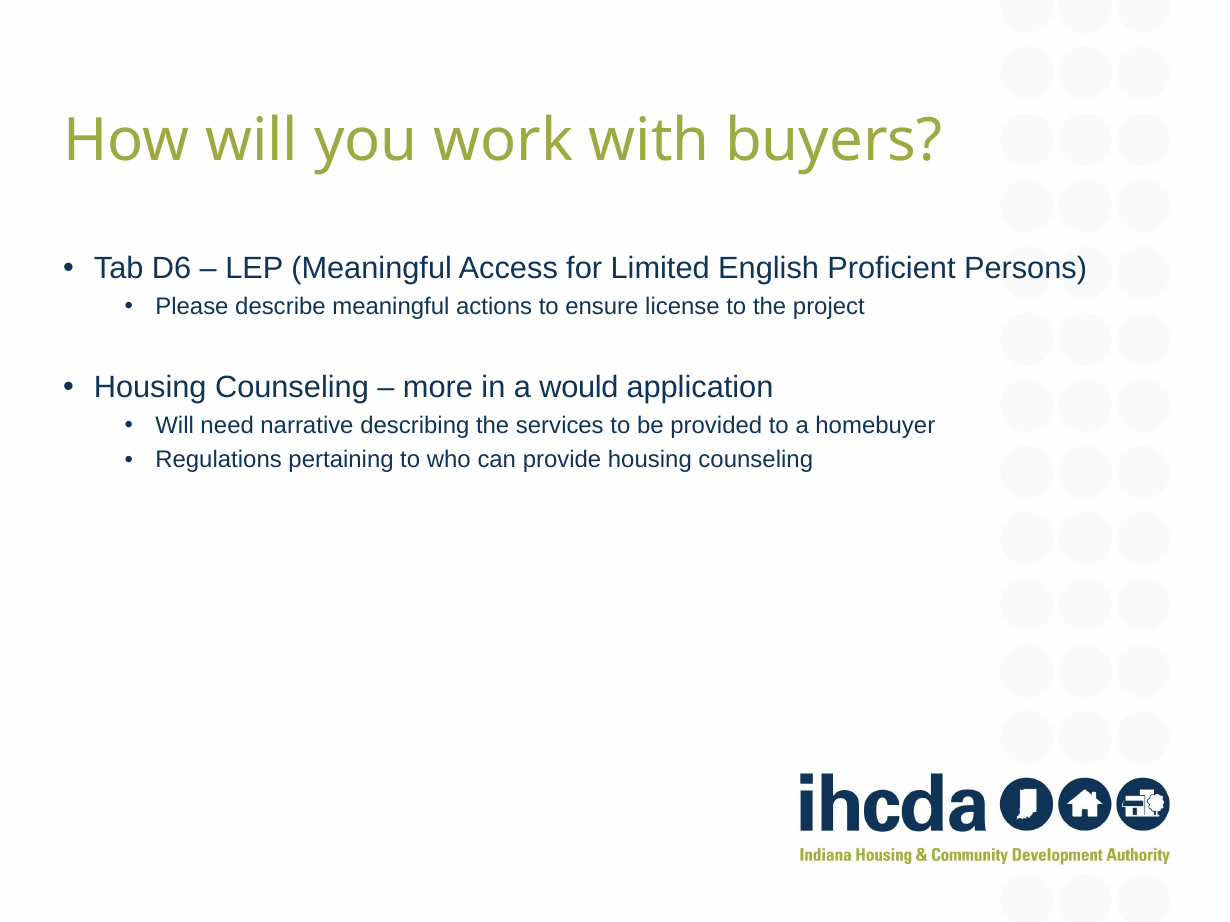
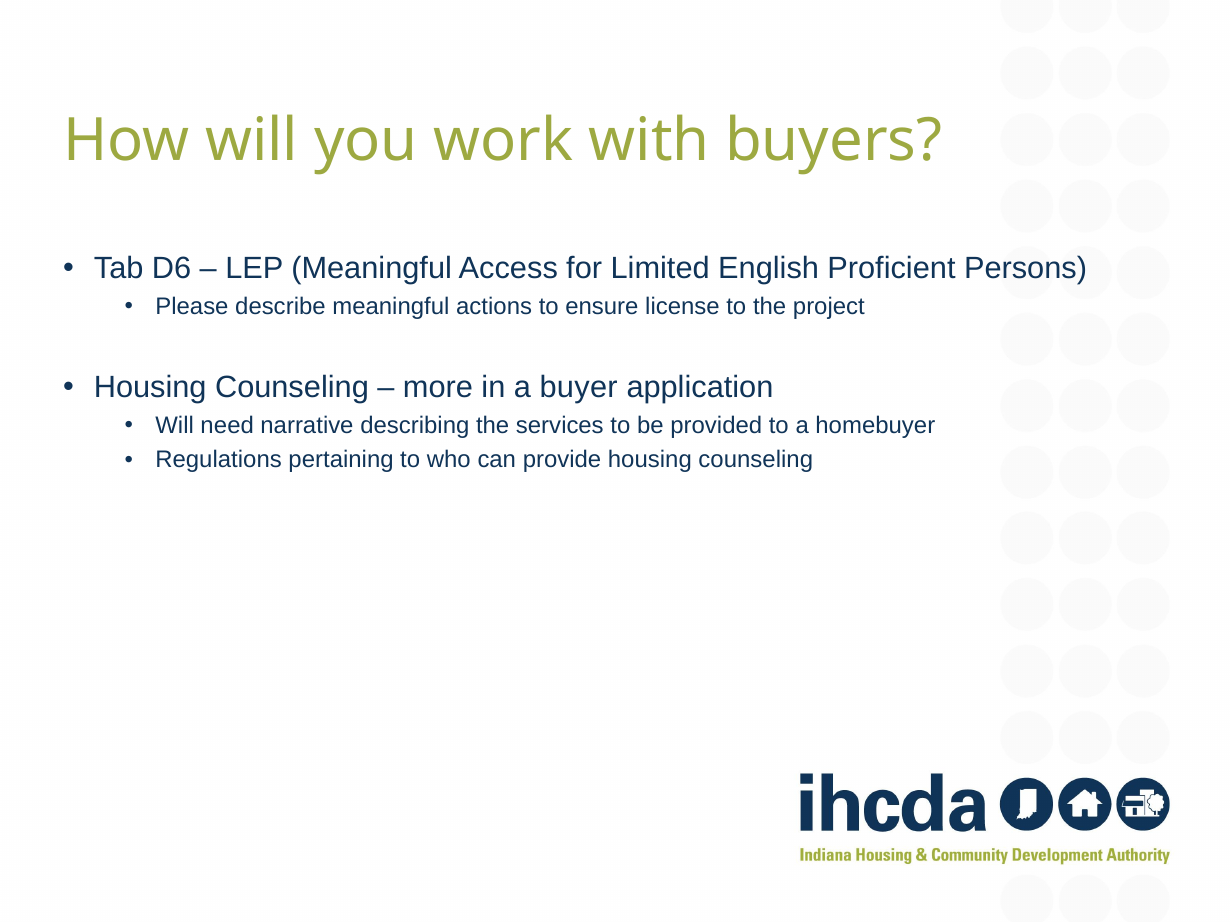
would: would -> buyer
